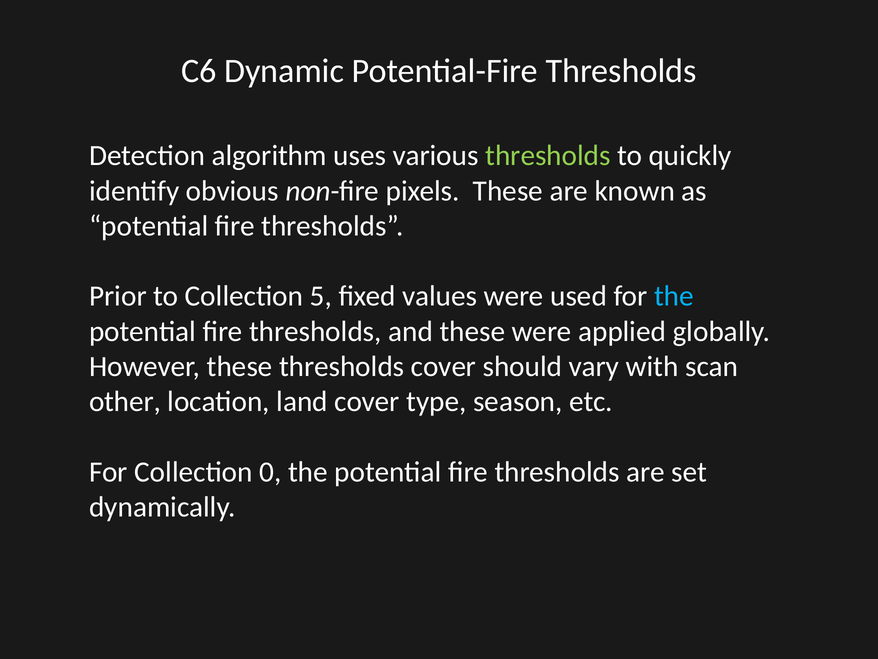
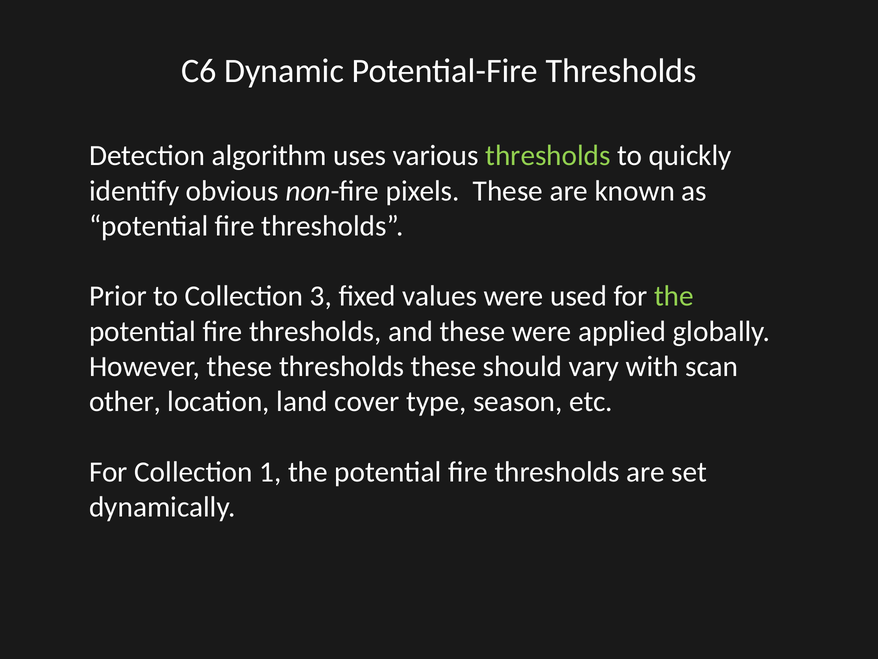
5: 5 -> 3
the at (674, 296) colour: light blue -> light green
thresholds cover: cover -> these
0: 0 -> 1
